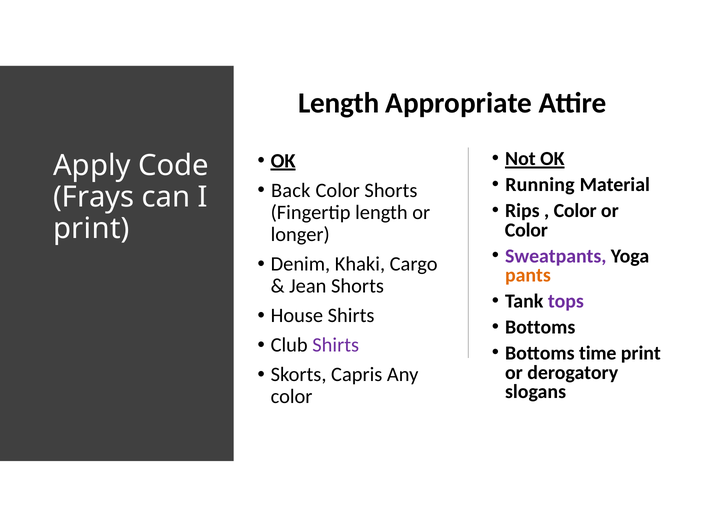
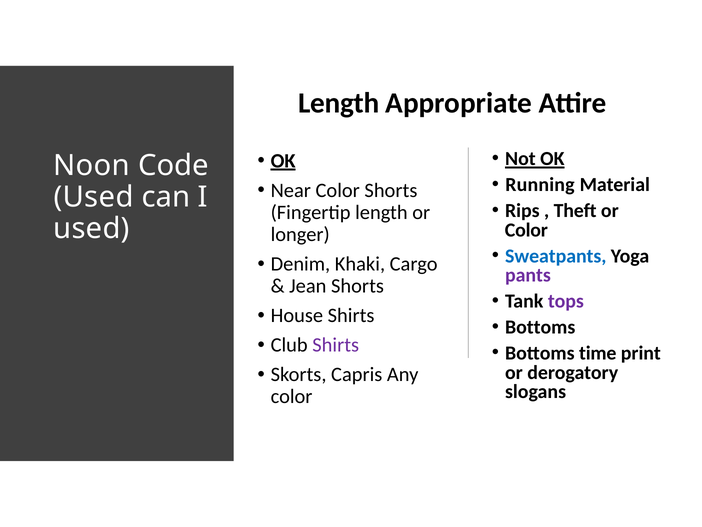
Apply: Apply -> Noon
Back: Back -> Near
Frays at (94, 197): Frays -> Used
Color at (575, 210): Color -> Theft
print at (91, 228): print -> used
Sweatpants colour: purple -> blue
pants colour: orange -> purple
